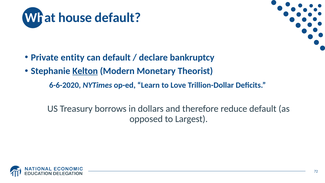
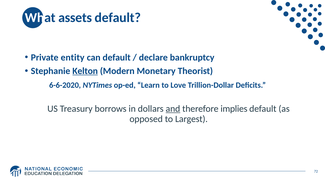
house: house -> assets
and underline: none -> present
reduce: reduce -> implies
